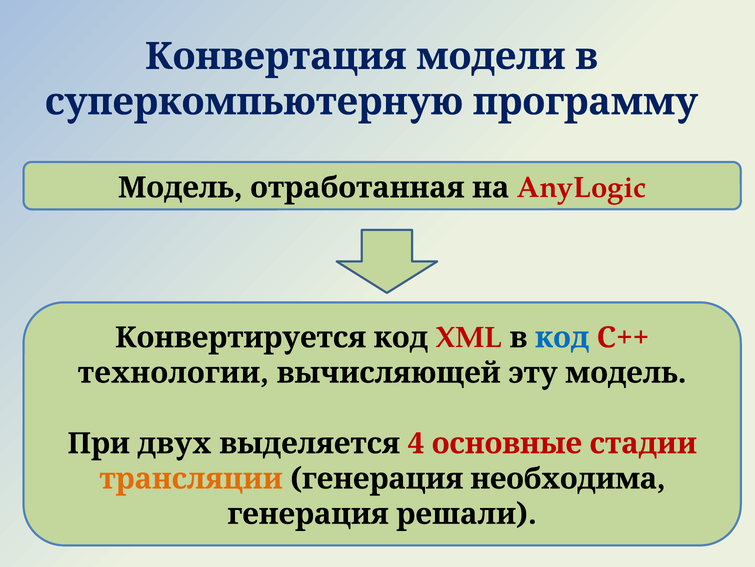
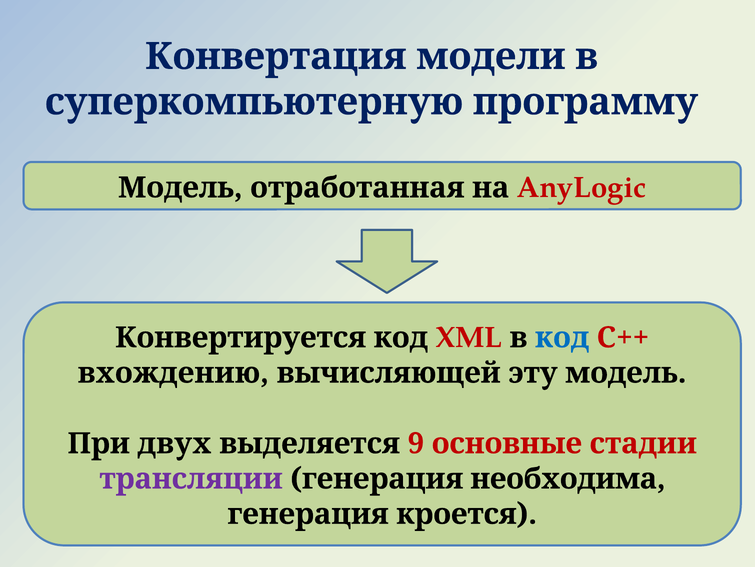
технологии: технологии -> вхождению
4: 4 -> 9
трансляции colour: orange -> purple
решали: решали -> кроется
